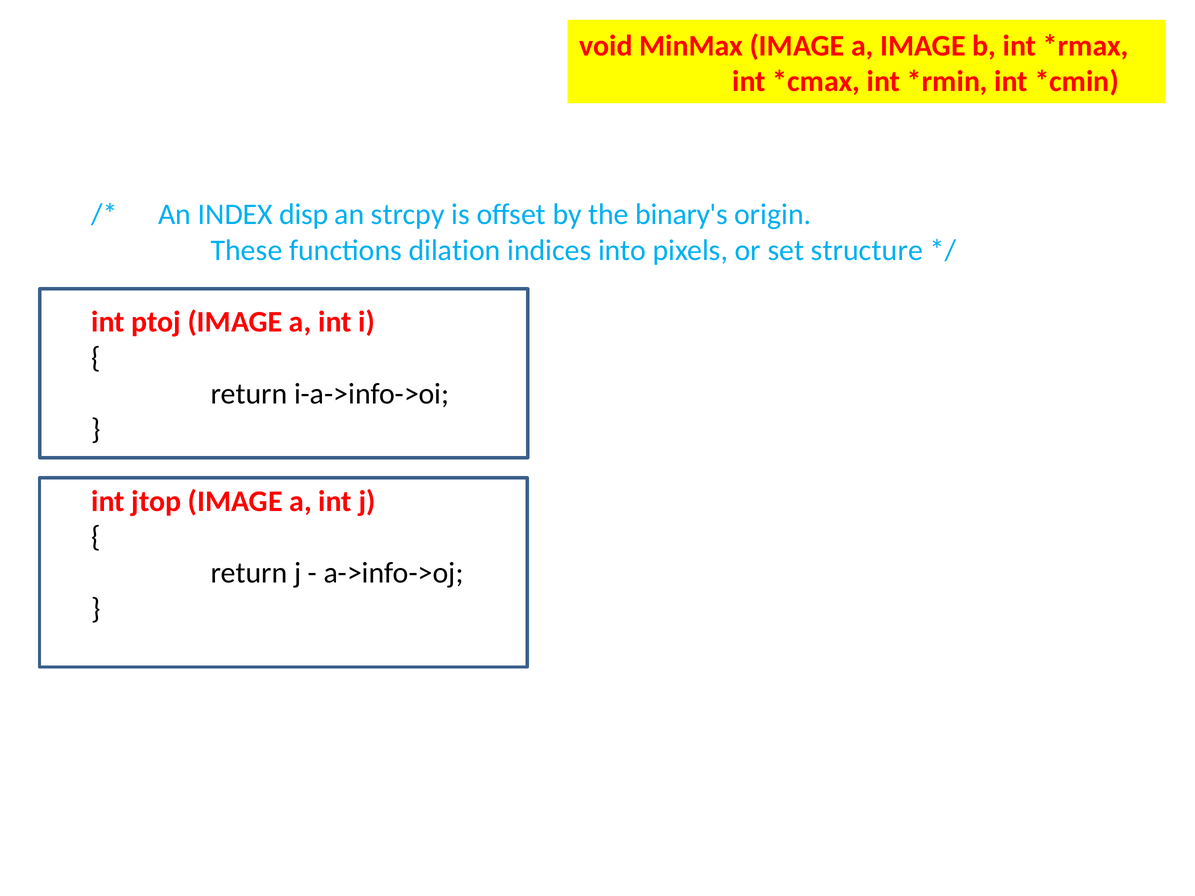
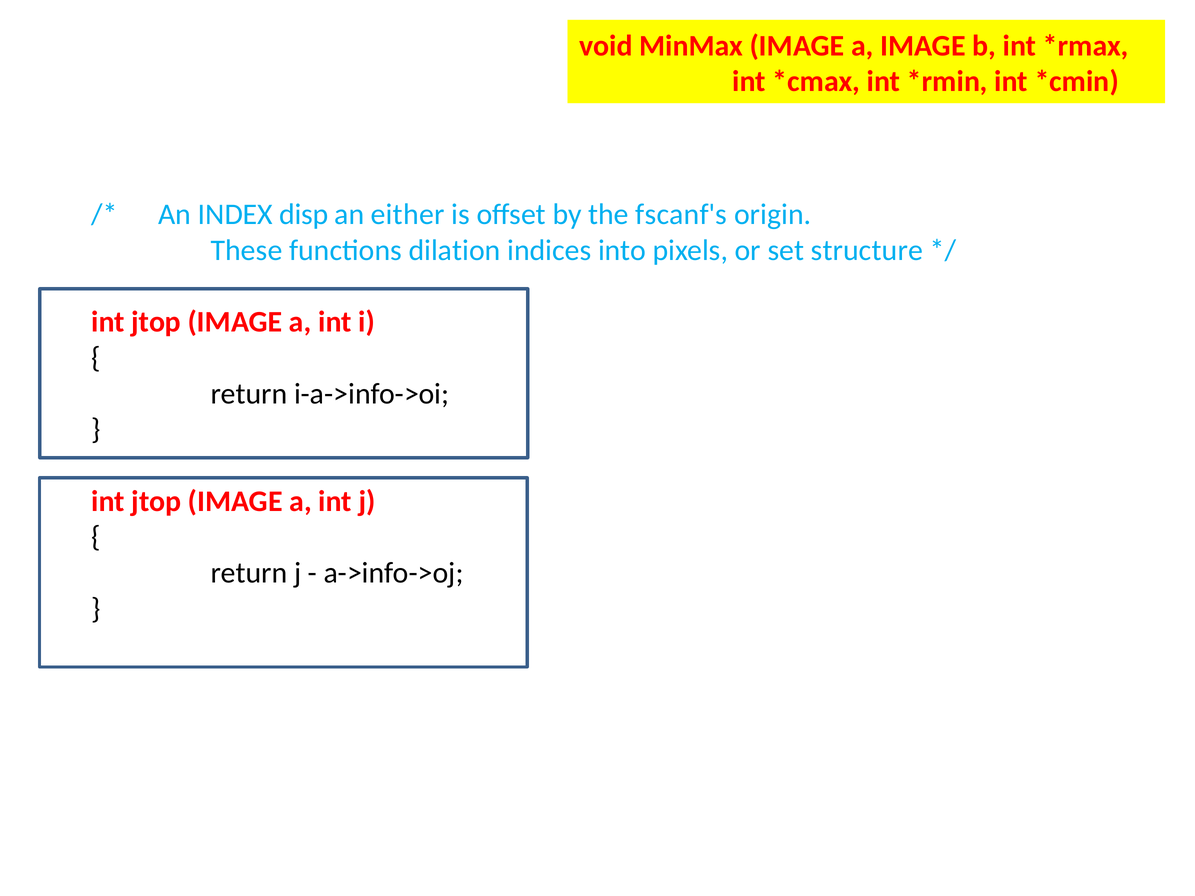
strcpy: strcpy -> either
binary's: binary's -> fscanf's
ptoj at (156, 322): ptoj -> jtop
